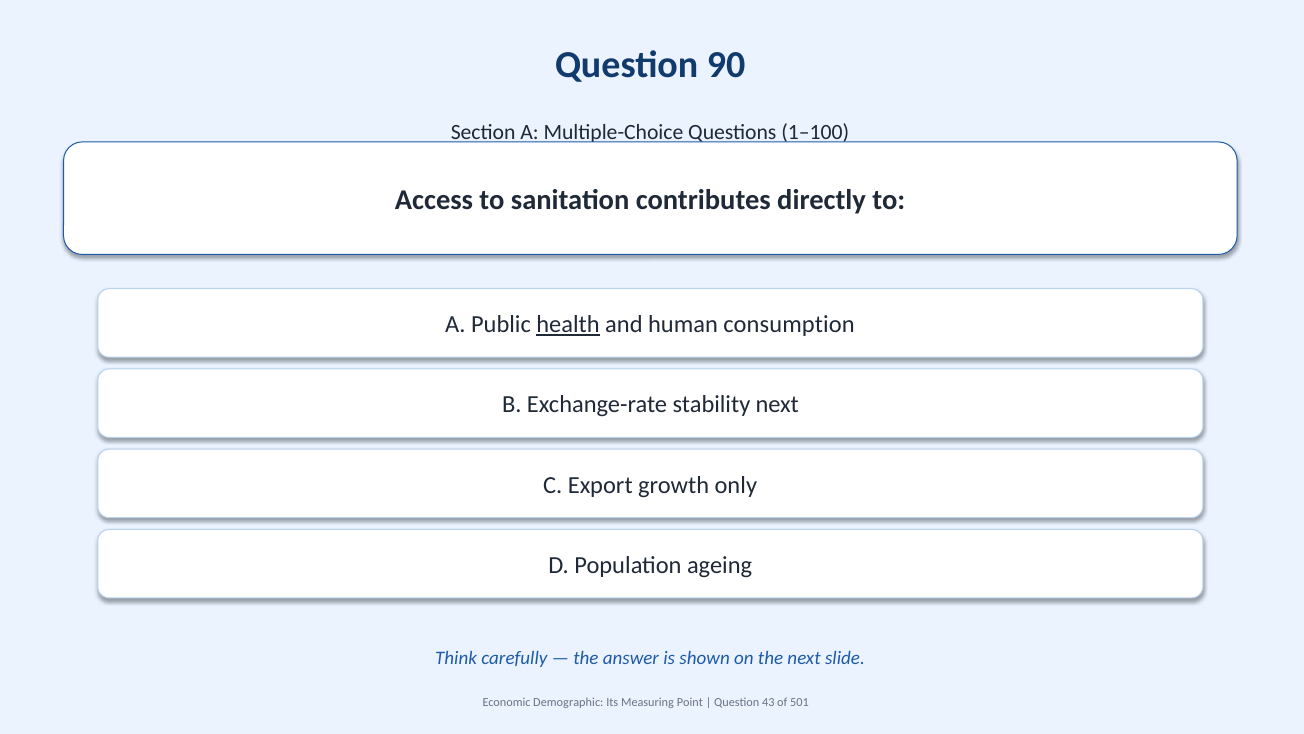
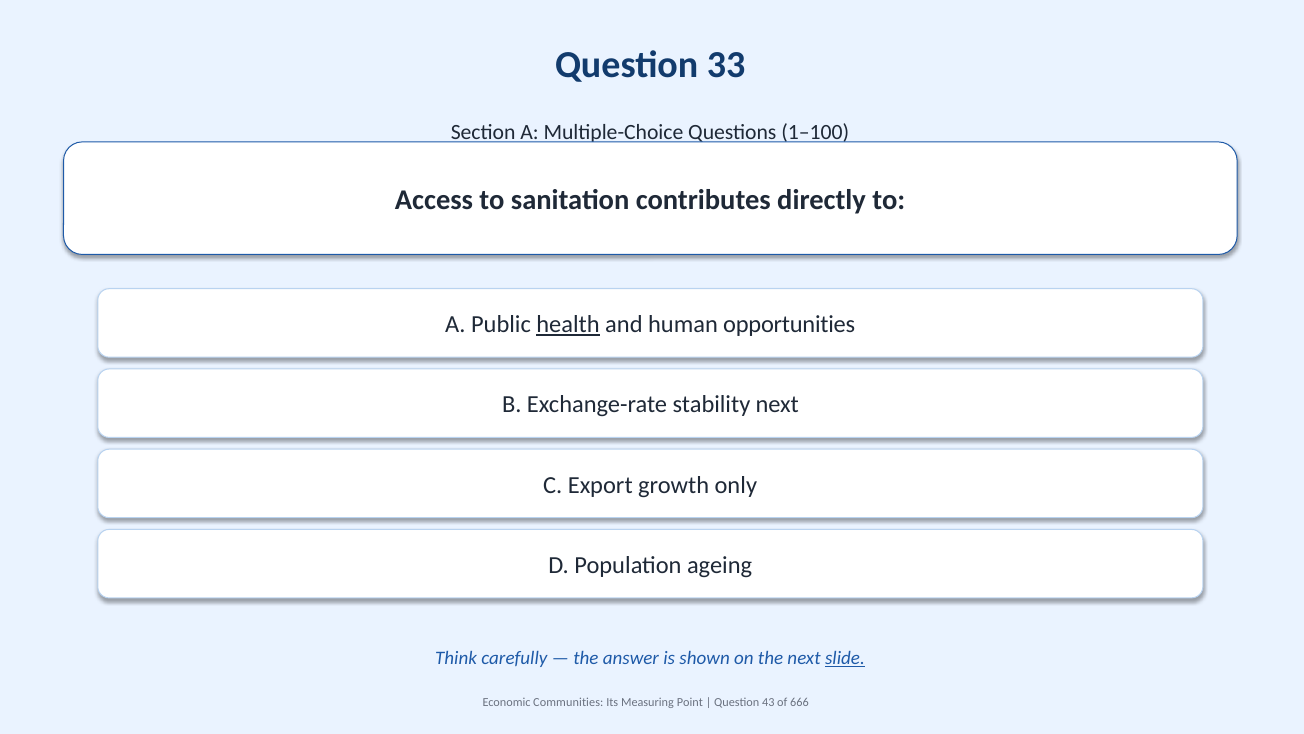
90: 90 -> 33
consumption: consumption -> opportunities
slide underline: none -> present
Demographic: Demographic -> Communities
501: 501 -> 666
